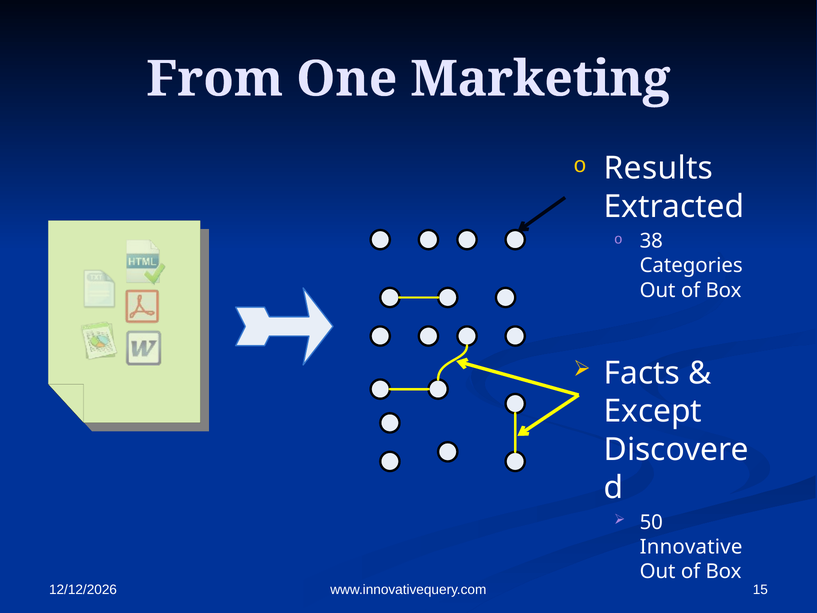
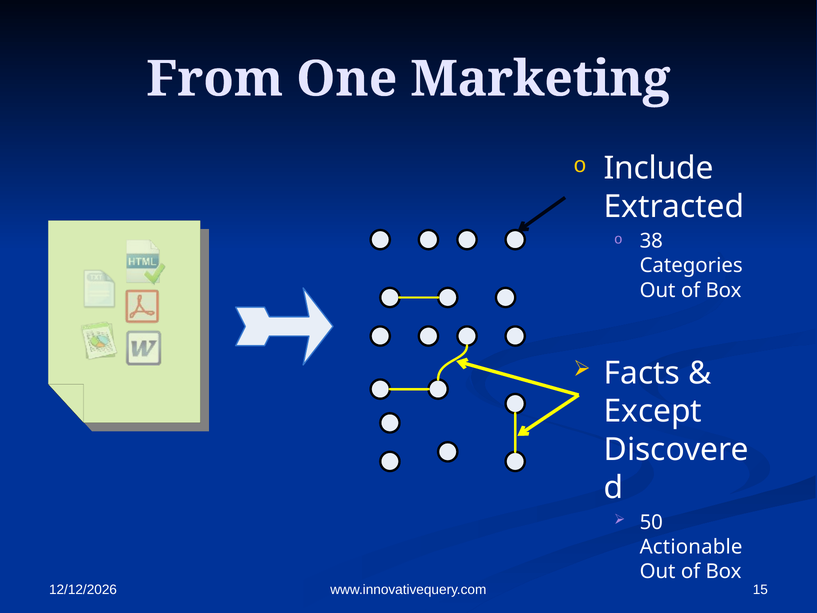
Results: Results -> Include
Innovative: Innovative -> Actionable
